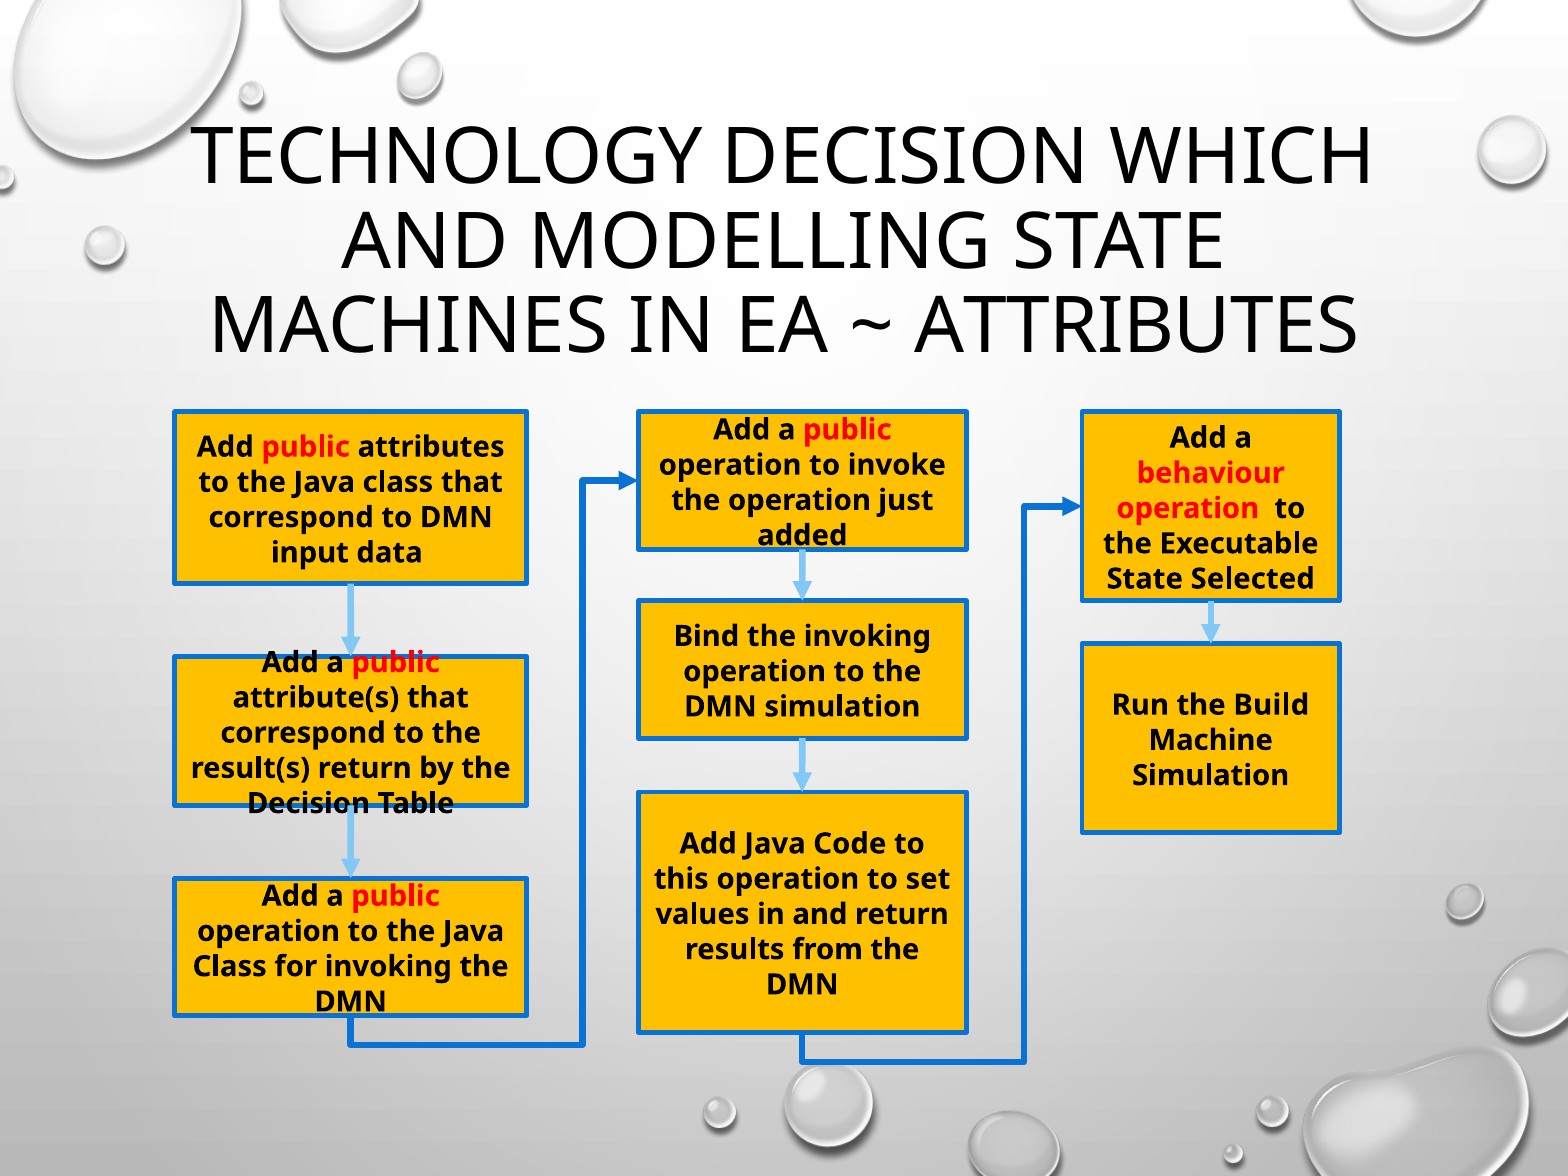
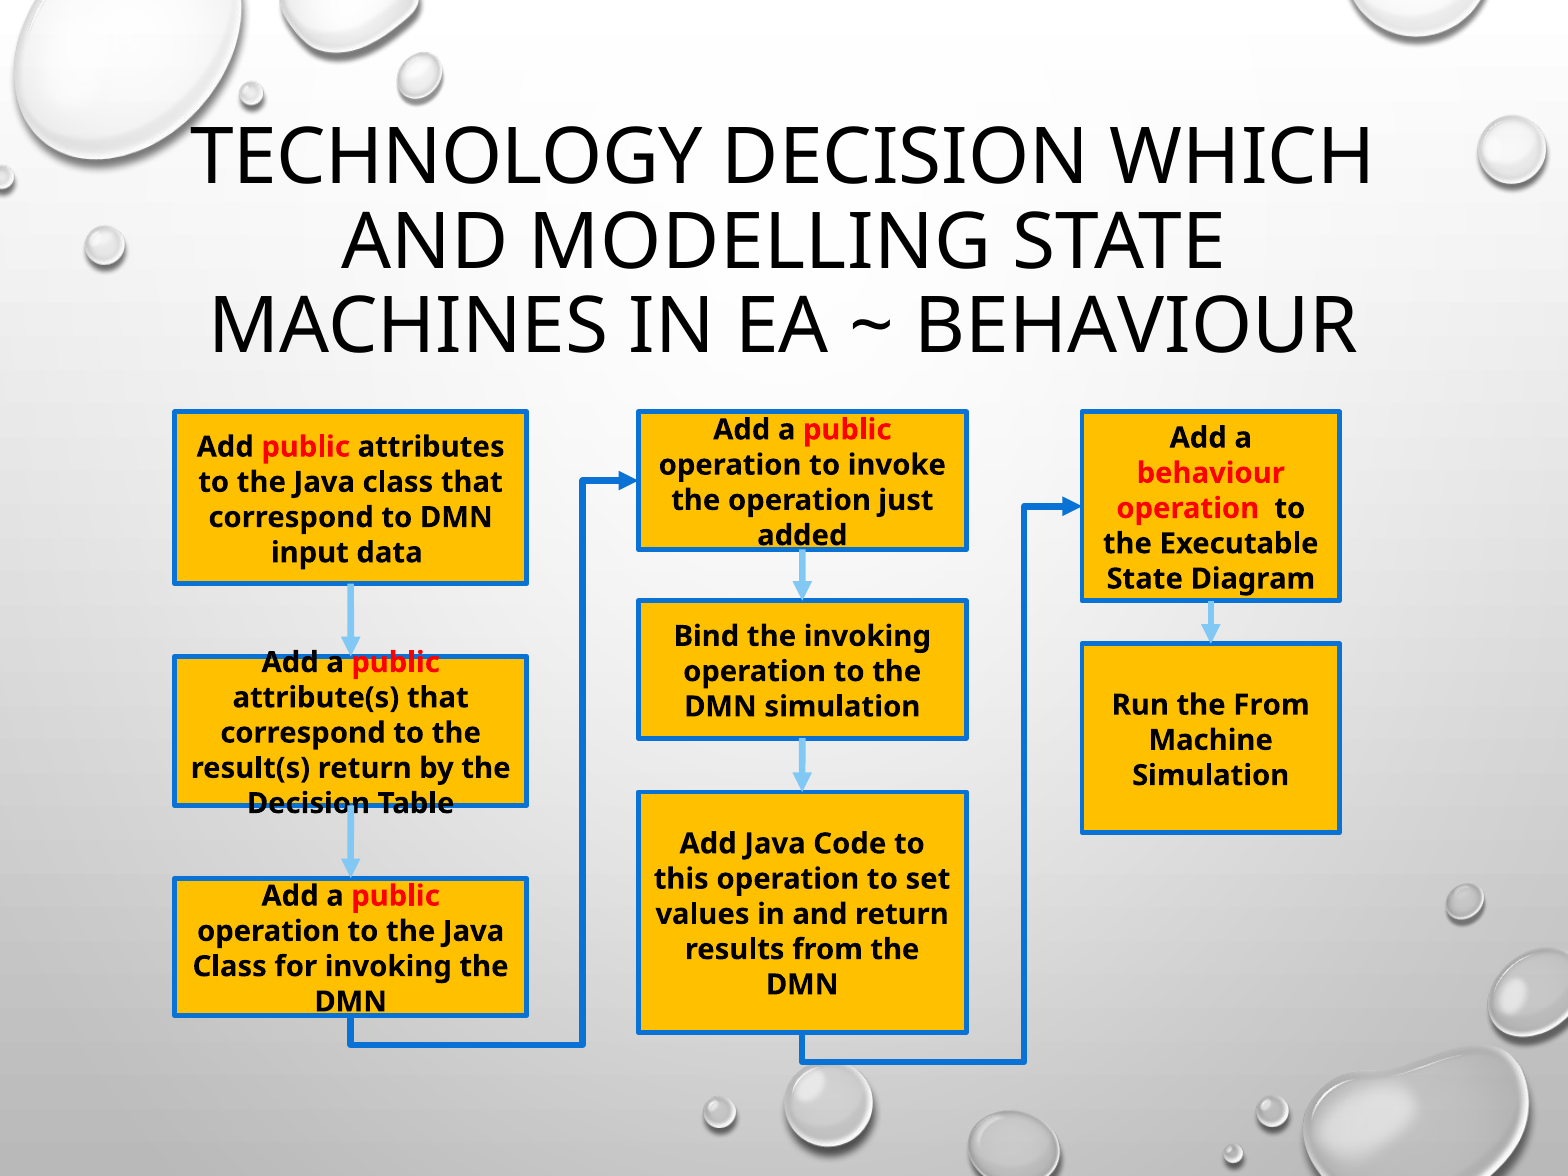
ATTRIBUTES at (1137, 327): ATTRIBUTES -> BEHAVIOUR
Selected: Selected -> Diagram
the Build: Build -> From
